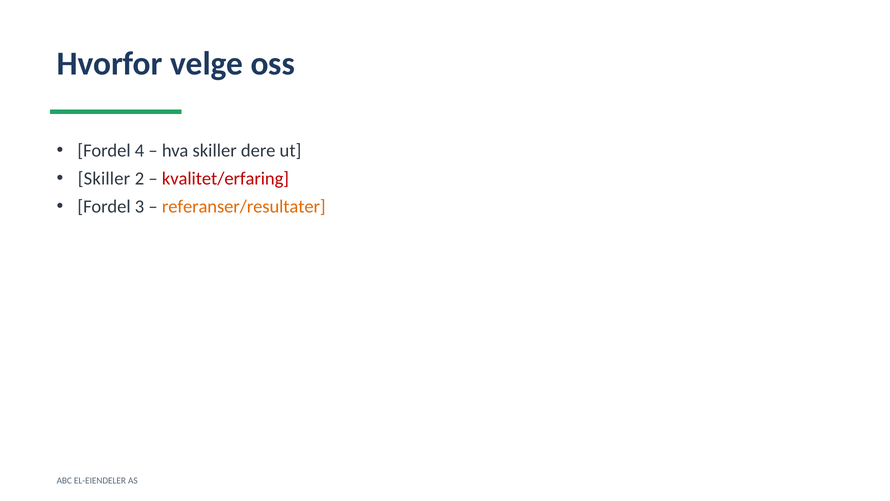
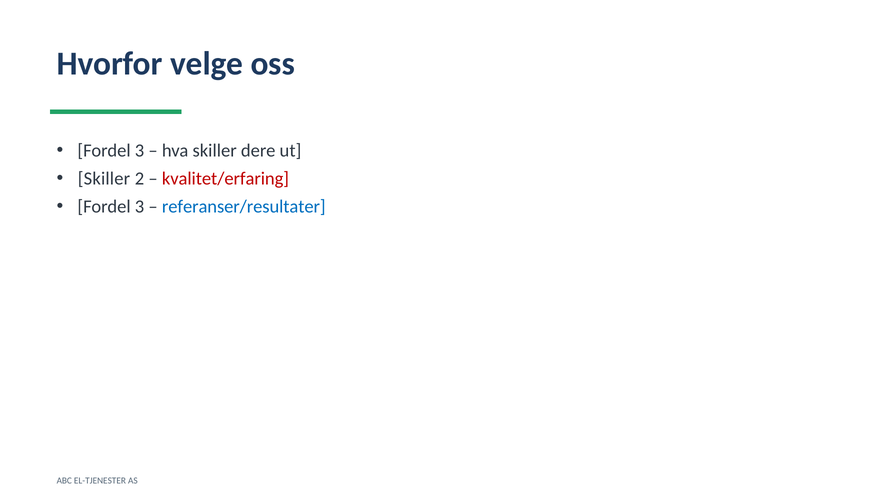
4 at (140, 151): 4 -> 3
referanser/resultater colour: orange -> blue
EL-EIENDELER: EL-EIENDELER -> EL-TJENESTER
